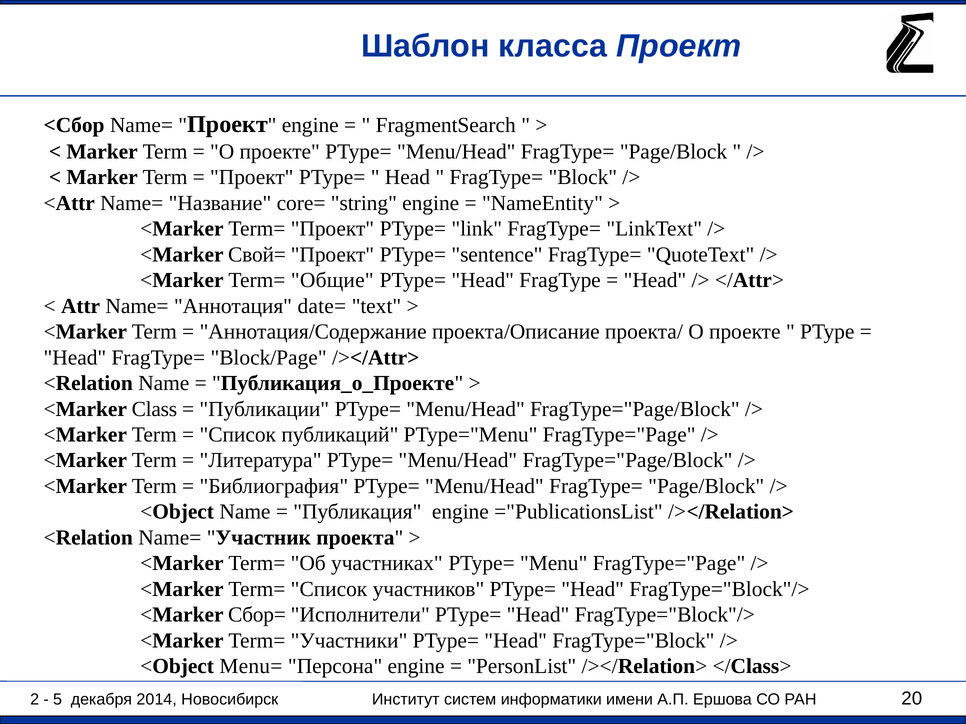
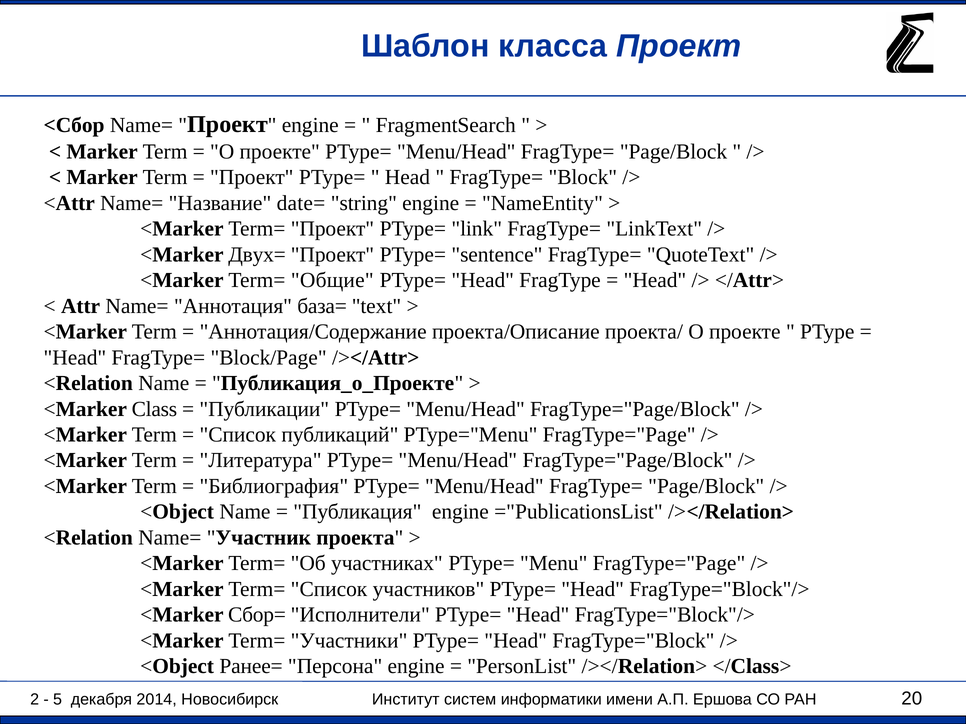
core=: core= -> date=
Свой=: Свой= -> Двух=
date=: date= -> база=
Menu=: Menu= -> Ранее=
